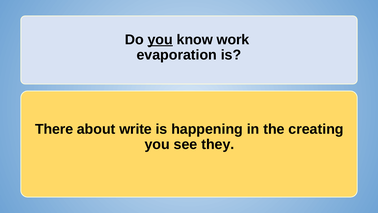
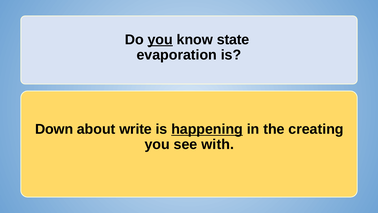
work: work -> state
There: There -> Down
happening underline: none -> present
they: they -> with
